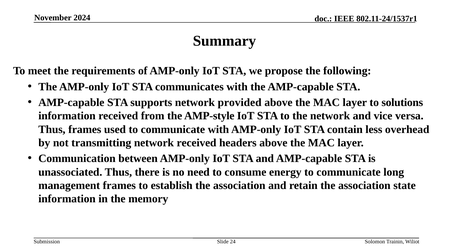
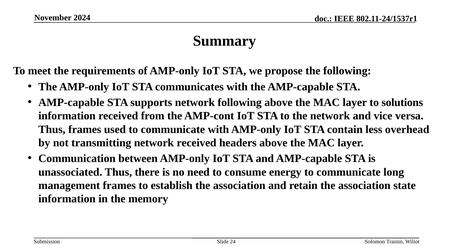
network provided: provided -> following
AMP-style: AMP-style -> AMP-cont
